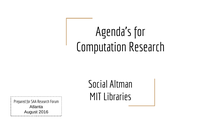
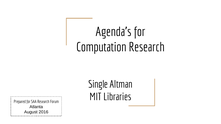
Social: Social -> Single
